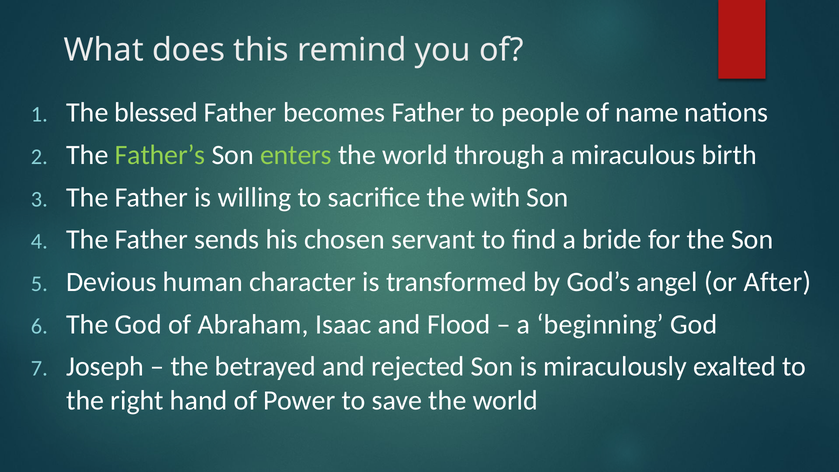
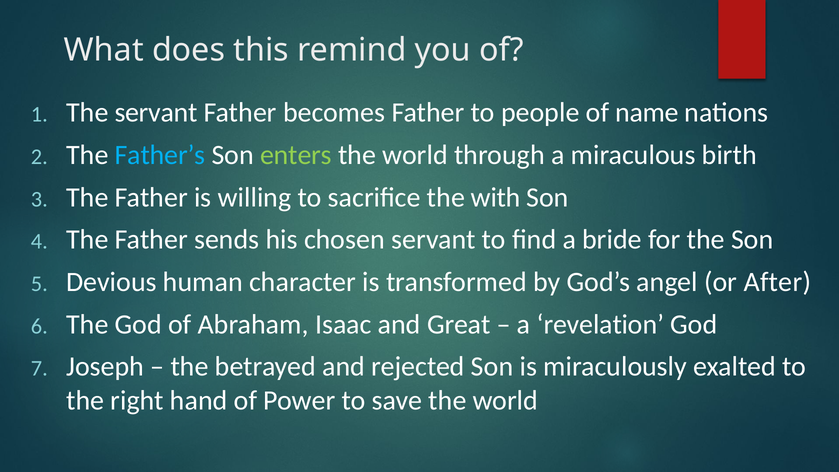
The blessed: blessed -> servant
Father’s colour: light green -> light blue
Flood: Flood -> Great
beginning: beginning -> revelation
